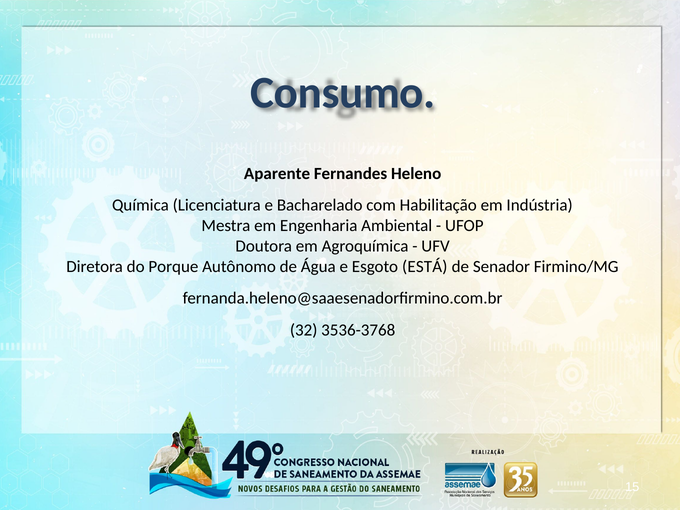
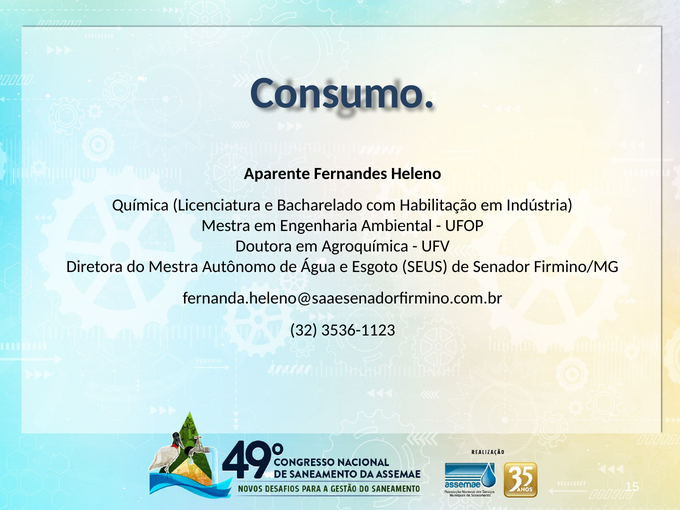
do Porque: Porque -> Mestra
ESTÁ: ESTÁ -> SEUS
3536-3768: 3536-3768 -> 3536-1123
